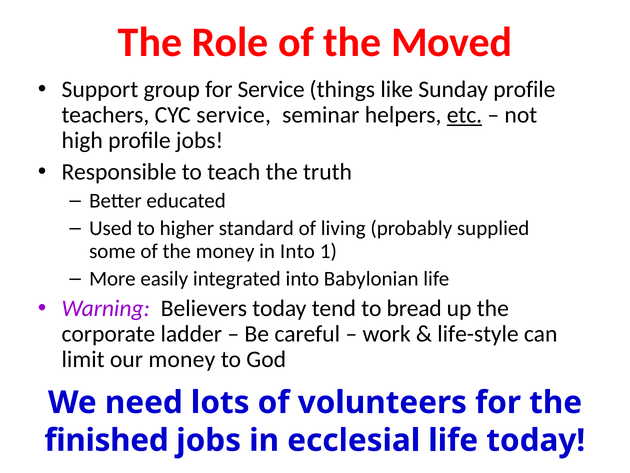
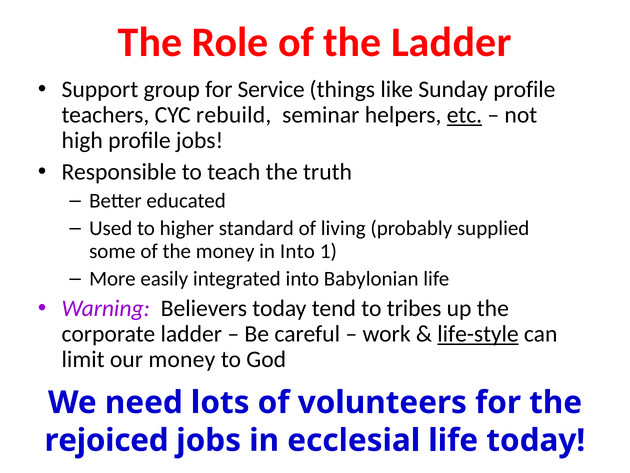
the Moved: Moved -> Ladder
CYC service: service -> rebuild
bread: bread -> tribes
life-style underline: none -> present
finished: finished -> rejoiced
